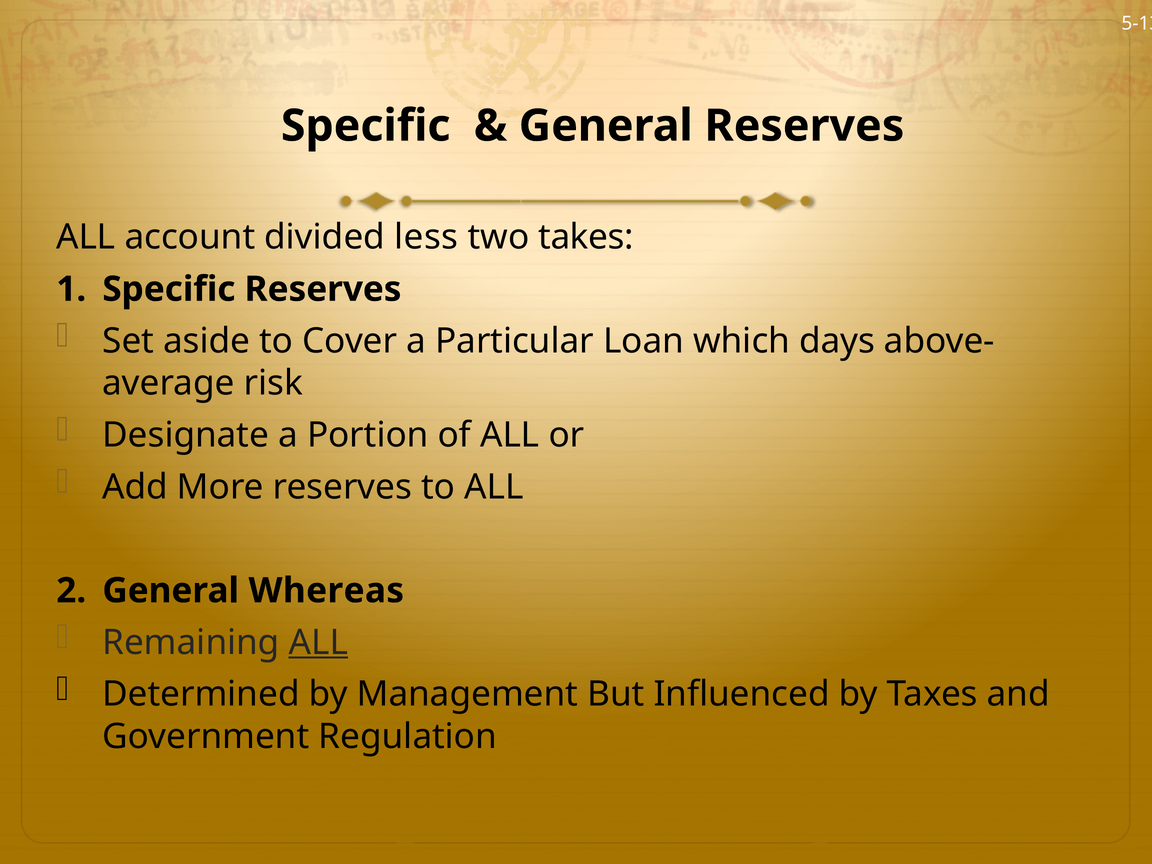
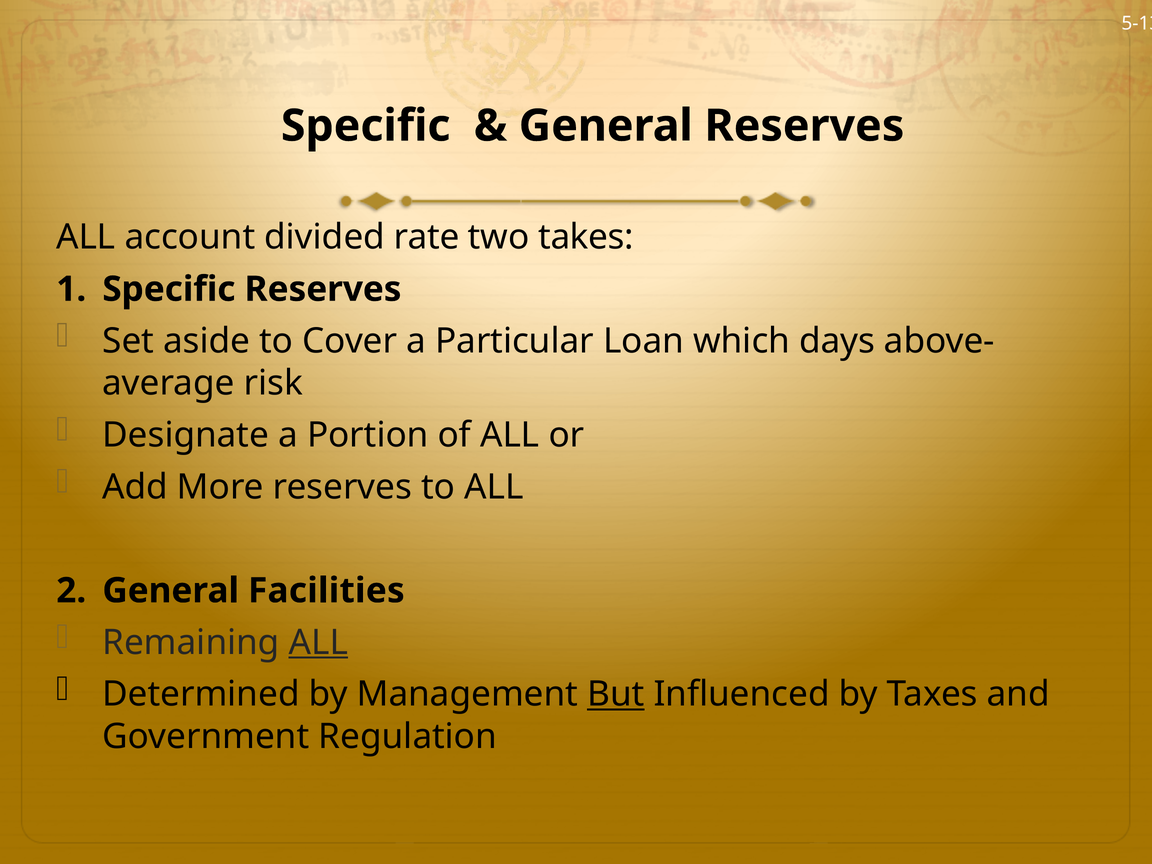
less: less -> rate
Whereas: Whereas -> Facilities
But underline: none -> present
